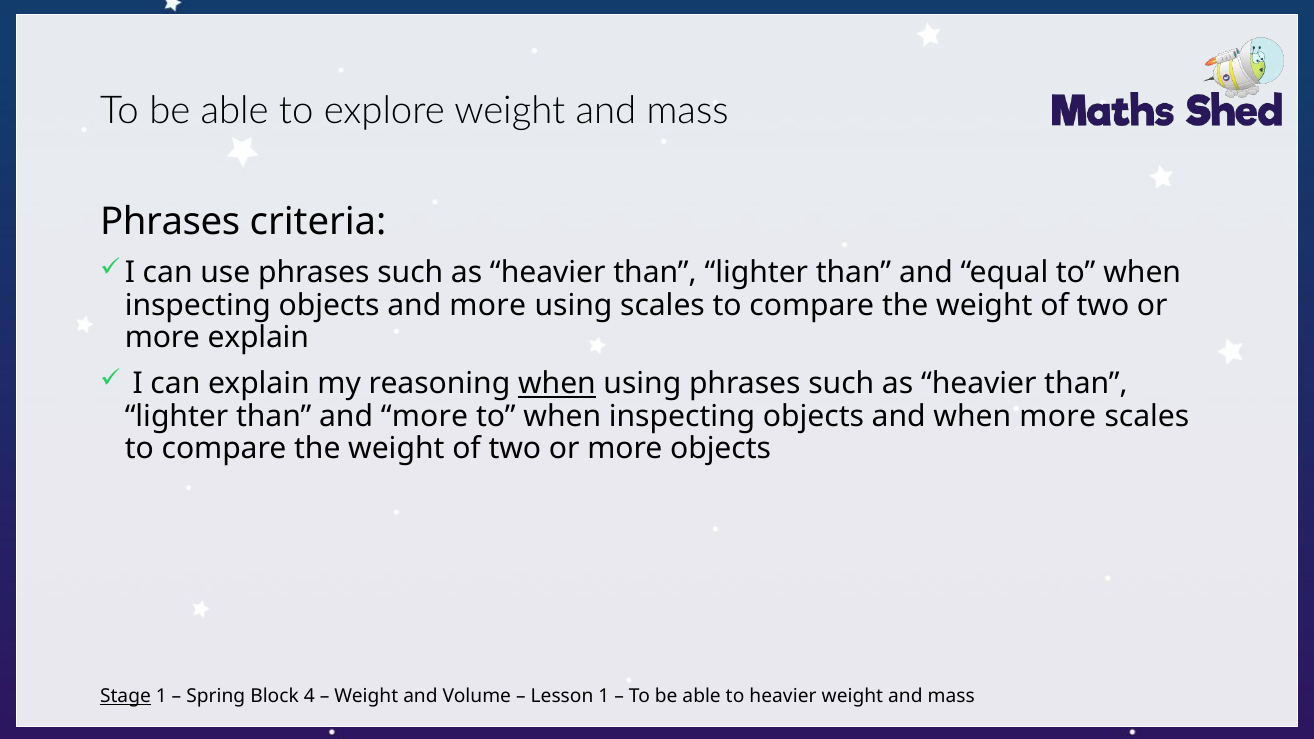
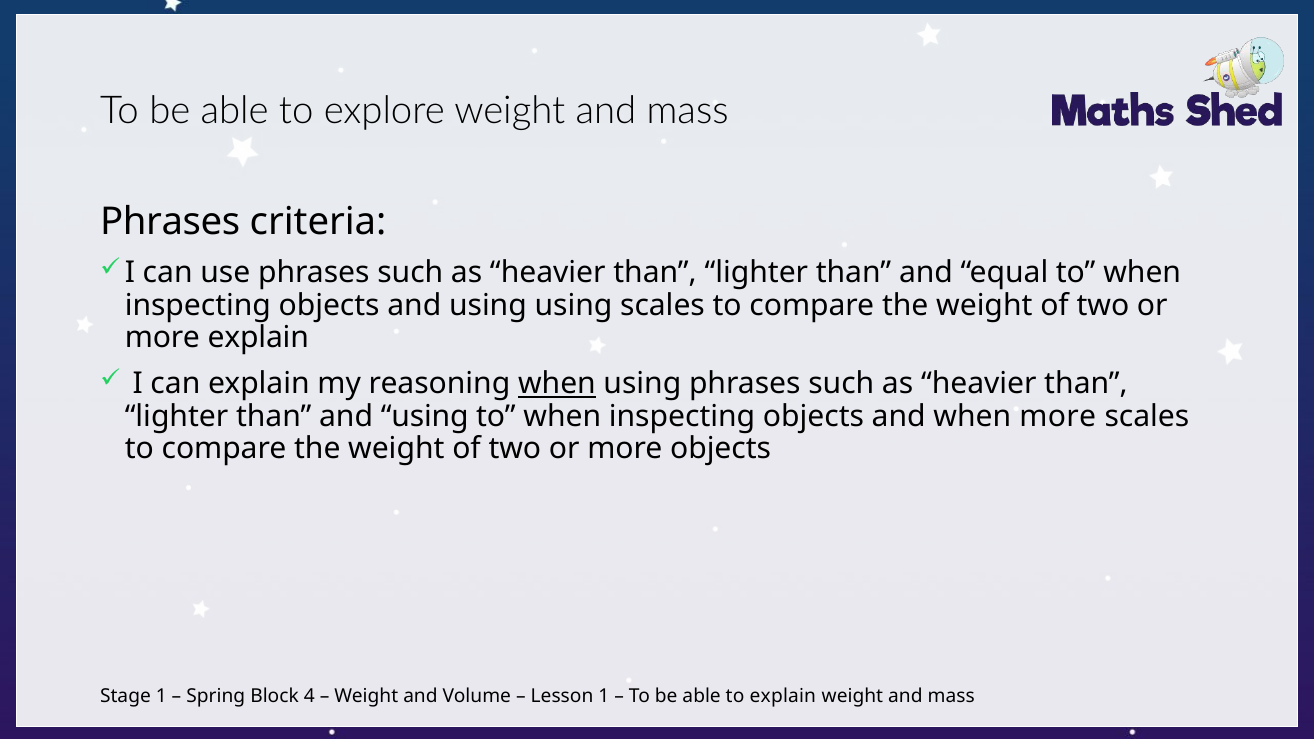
objects and more: more -> using
than and more: more -> using
Stage underline: present -> none
to heavier: heavier -> explain
